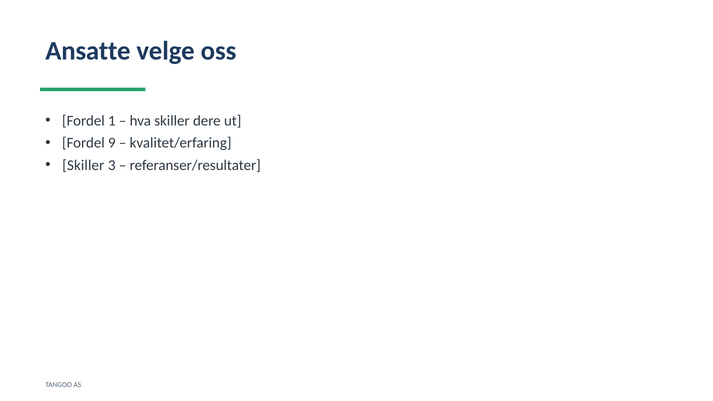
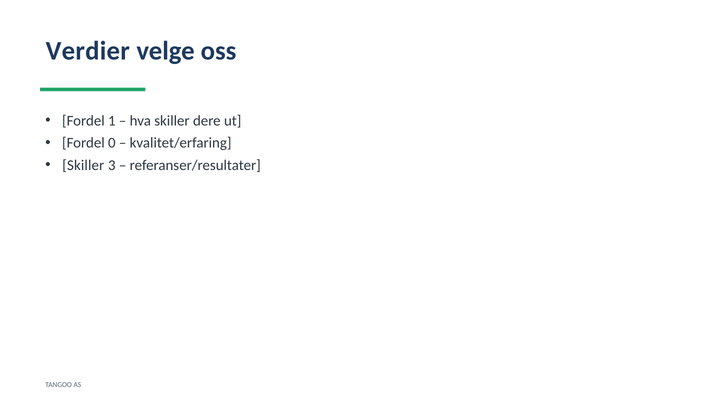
Ansatte: Ansatte -> Verdier
9: 9 -> 0
